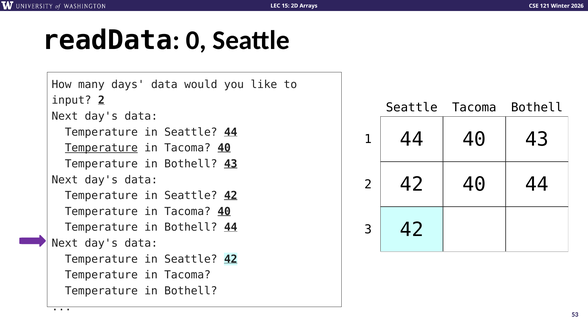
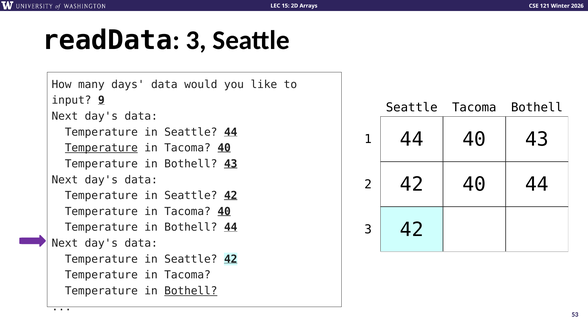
readData 0: 0 -> 3
input 2: 2 -> 9
Bothell at (191, 291) underline: none -> present
